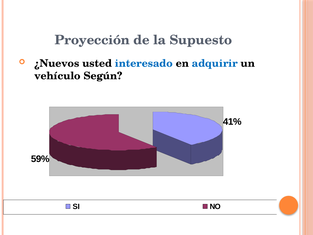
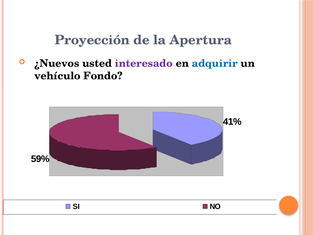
Supuesto: Supuesto -> Apertura
interesado colour: blue -> purple
Según: Según -> Fondo
